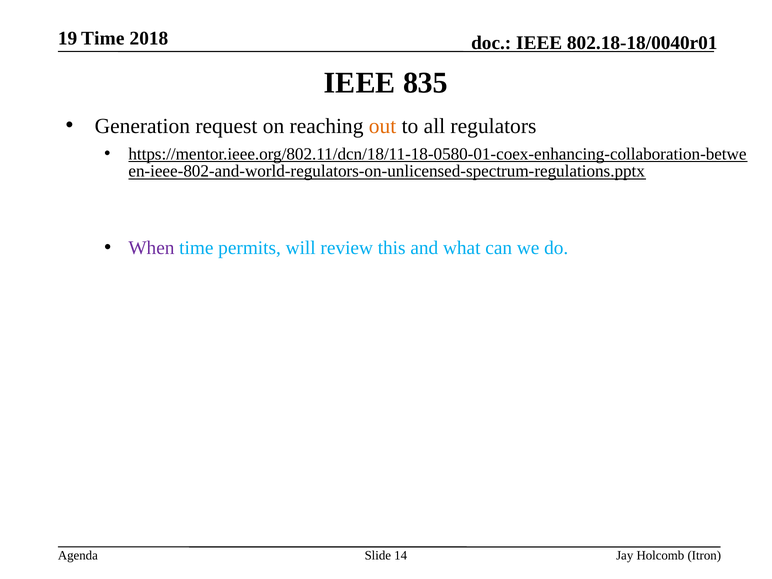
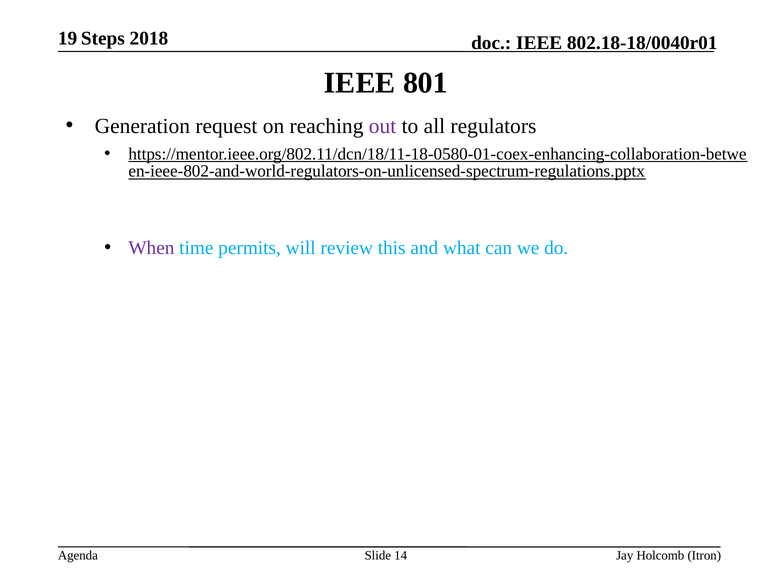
19 Time: Time -> Steps
835: 835 -> 801
out colour: orange -> purple
